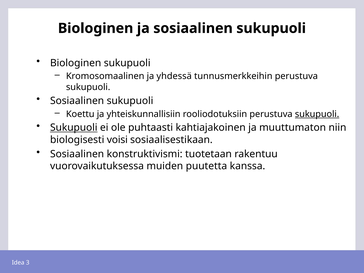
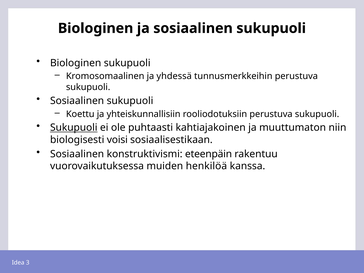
sukupuoli at (317, 114) underline: present -> none
tuotetaan: tuotetaan -> eteenpäin
puutetta: puutetta -> henkilöä
